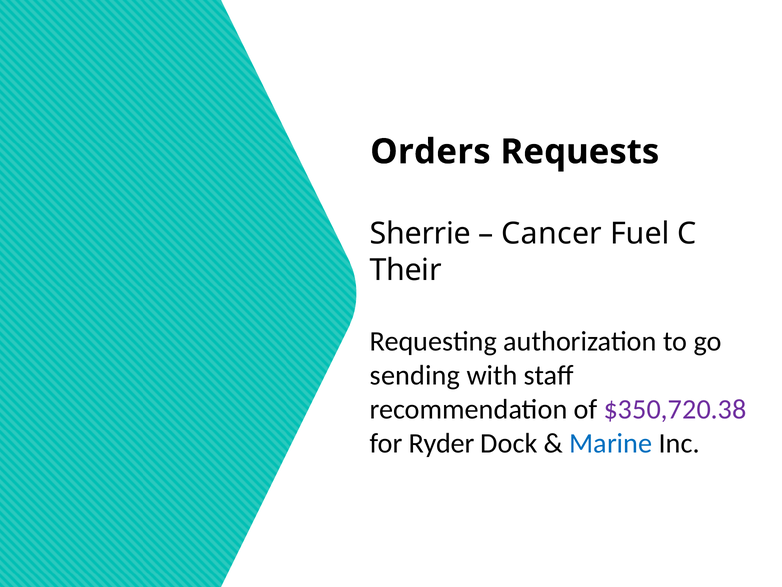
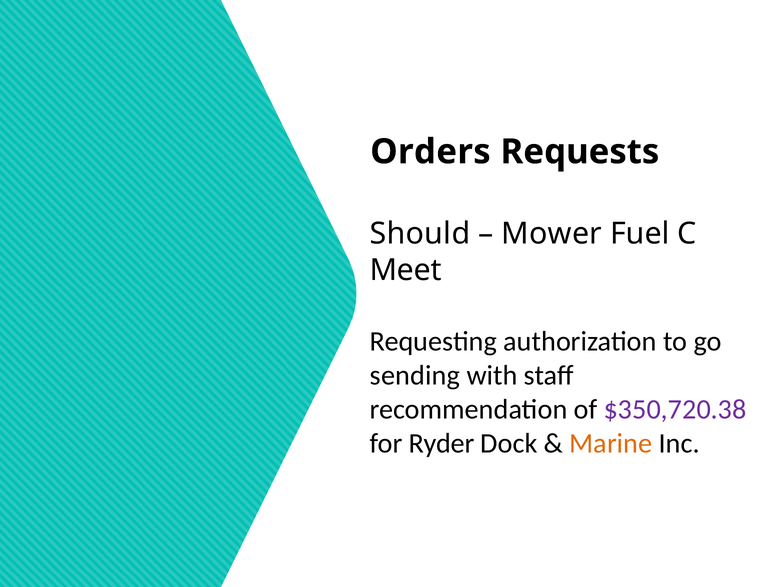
Sherrie: Sherrie -> Should
Cancer: Cancer -> Mower
Their: Their -> Meet
Marine colour: blue -> orange
